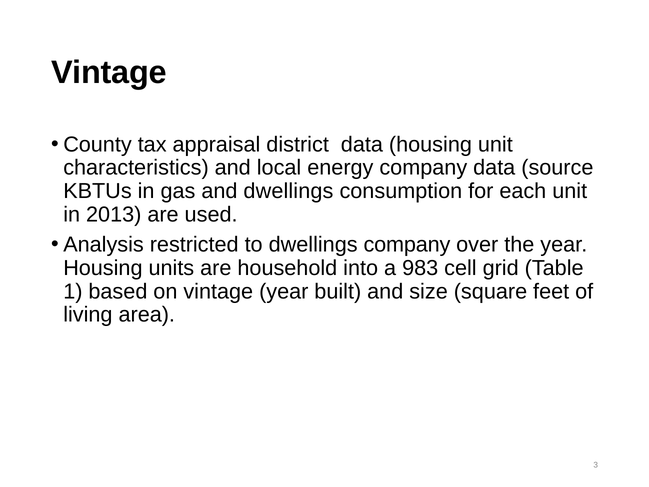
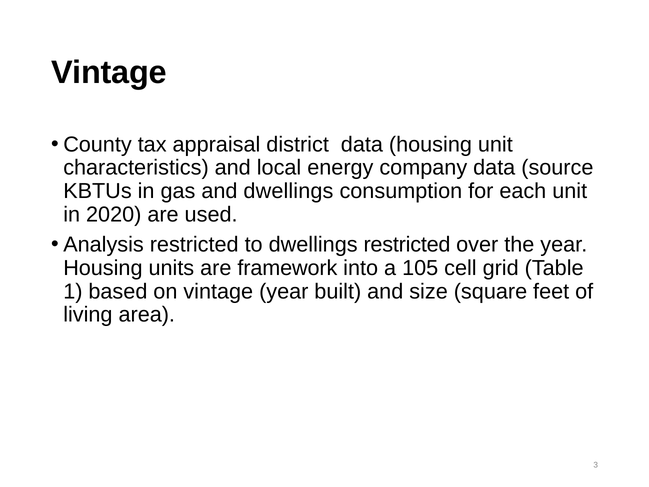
2013: 2013 -> 2020
dwellings company: company -> restricted
household: household -> framework
983: 983 -> 105
